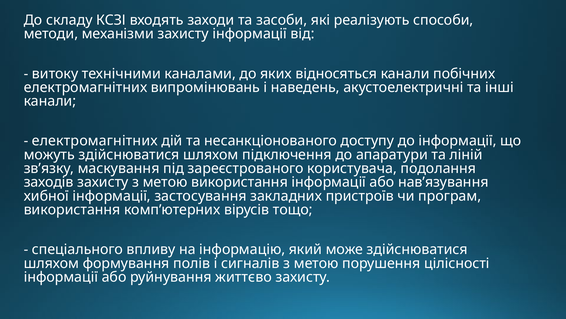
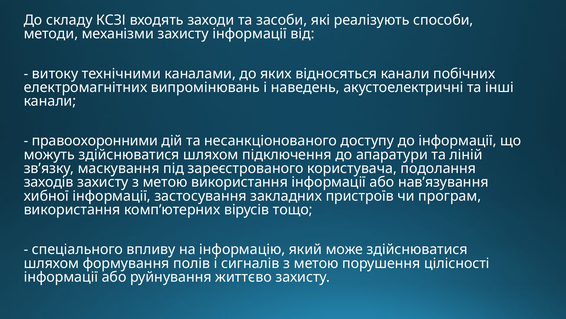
електромагнітних at (95, 141): електромагнітних -> правоохоронними
